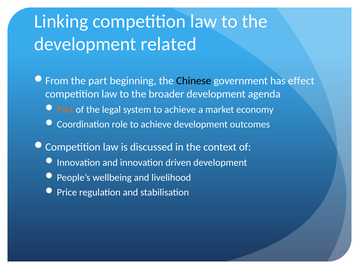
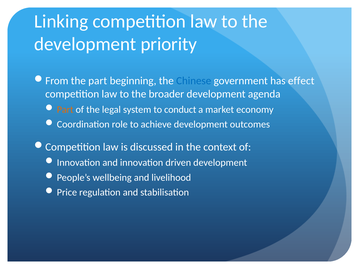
related: related -> priority
Chinese colour: black -> blue
system to achieve: achieve -> conduct
